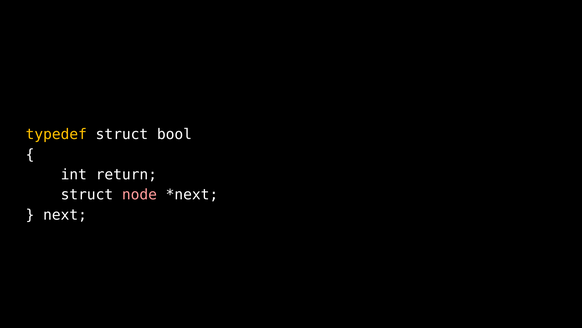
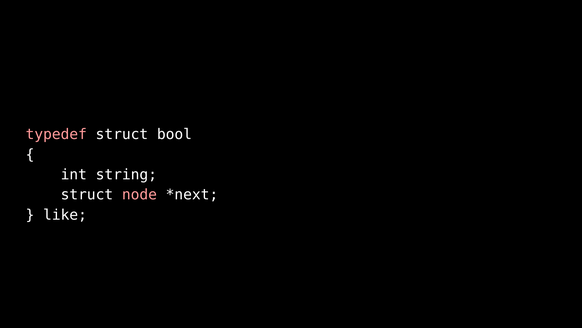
typedef colour: yellow -> pink
return: return -> string
next: next -> like
